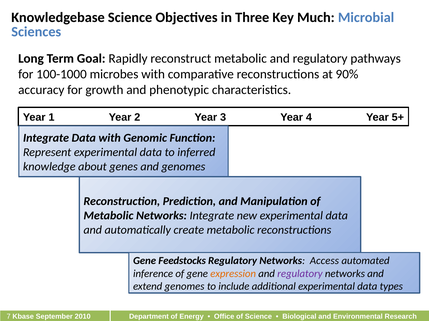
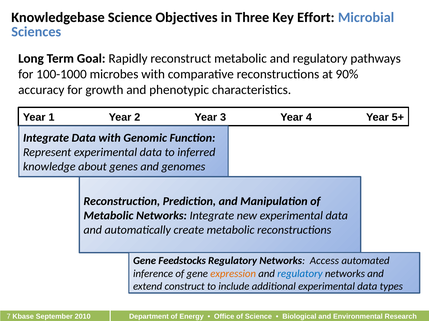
Much: Much -> Effort
regulatory at (300, 274) colour: purple -> blue
extend genomes: genomes -> construct
